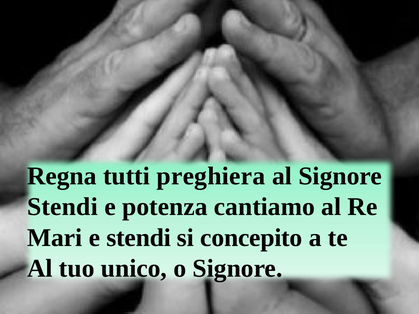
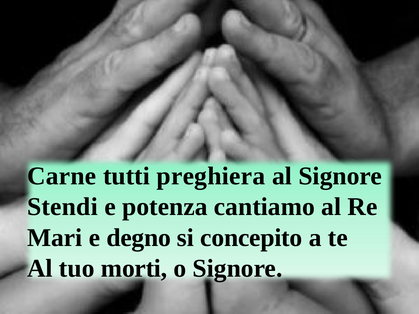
Regna: Regna -> Carne
e stendi: stendi -> degno
unico: unico -> morti
